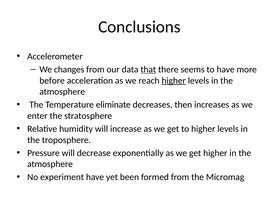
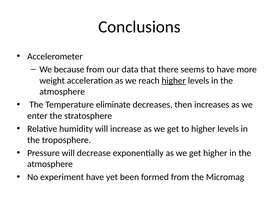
changes: changes -> because
that underline: present -> none
before: before -> weight
